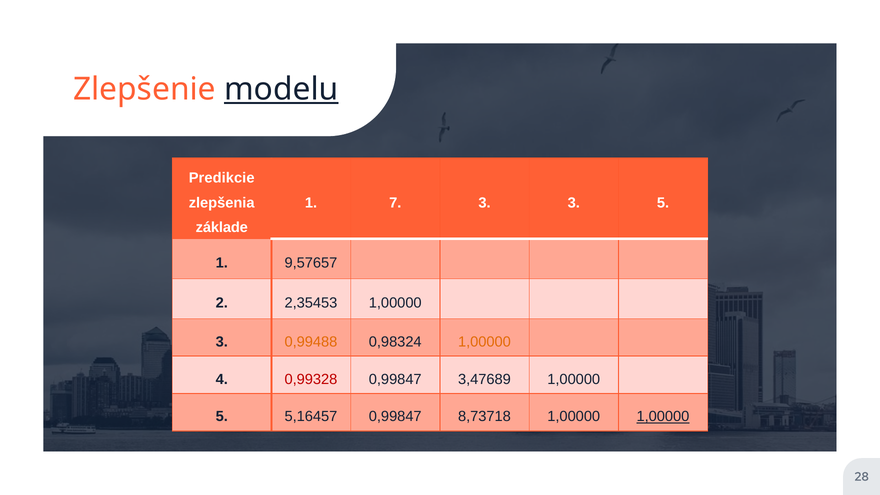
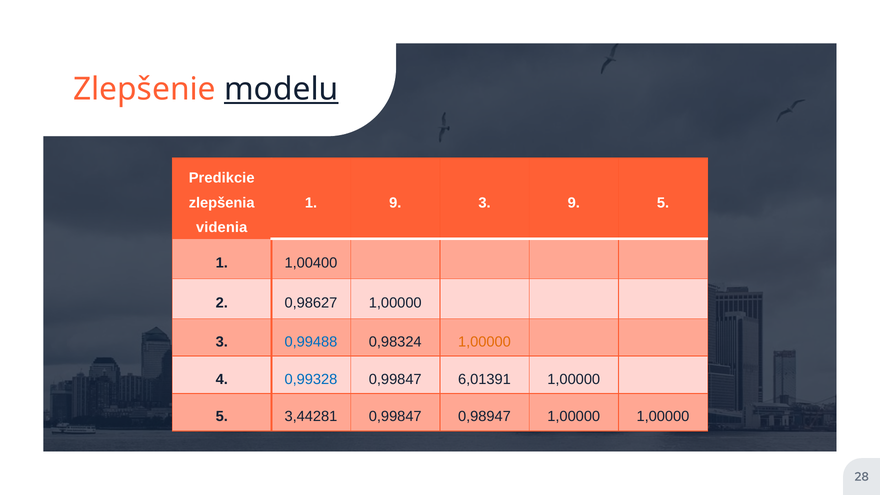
1 7: 7 -> 9
3 3: 3 -> 9
základe: základe -> videnia
9,57657: 9,57657 -> 1,00400
2,35453: 2,35453 -> 0,98627
0,99488 colour: orange -> blue
0,99328 colour: red -> blue
3,47689: 3,47689 -> 6,01391
5,16457: 5,16457 -> 3,44281
8,73718: 8,73718 -> 0,98947
1,00000 at (663, 417) underline: present -> none
